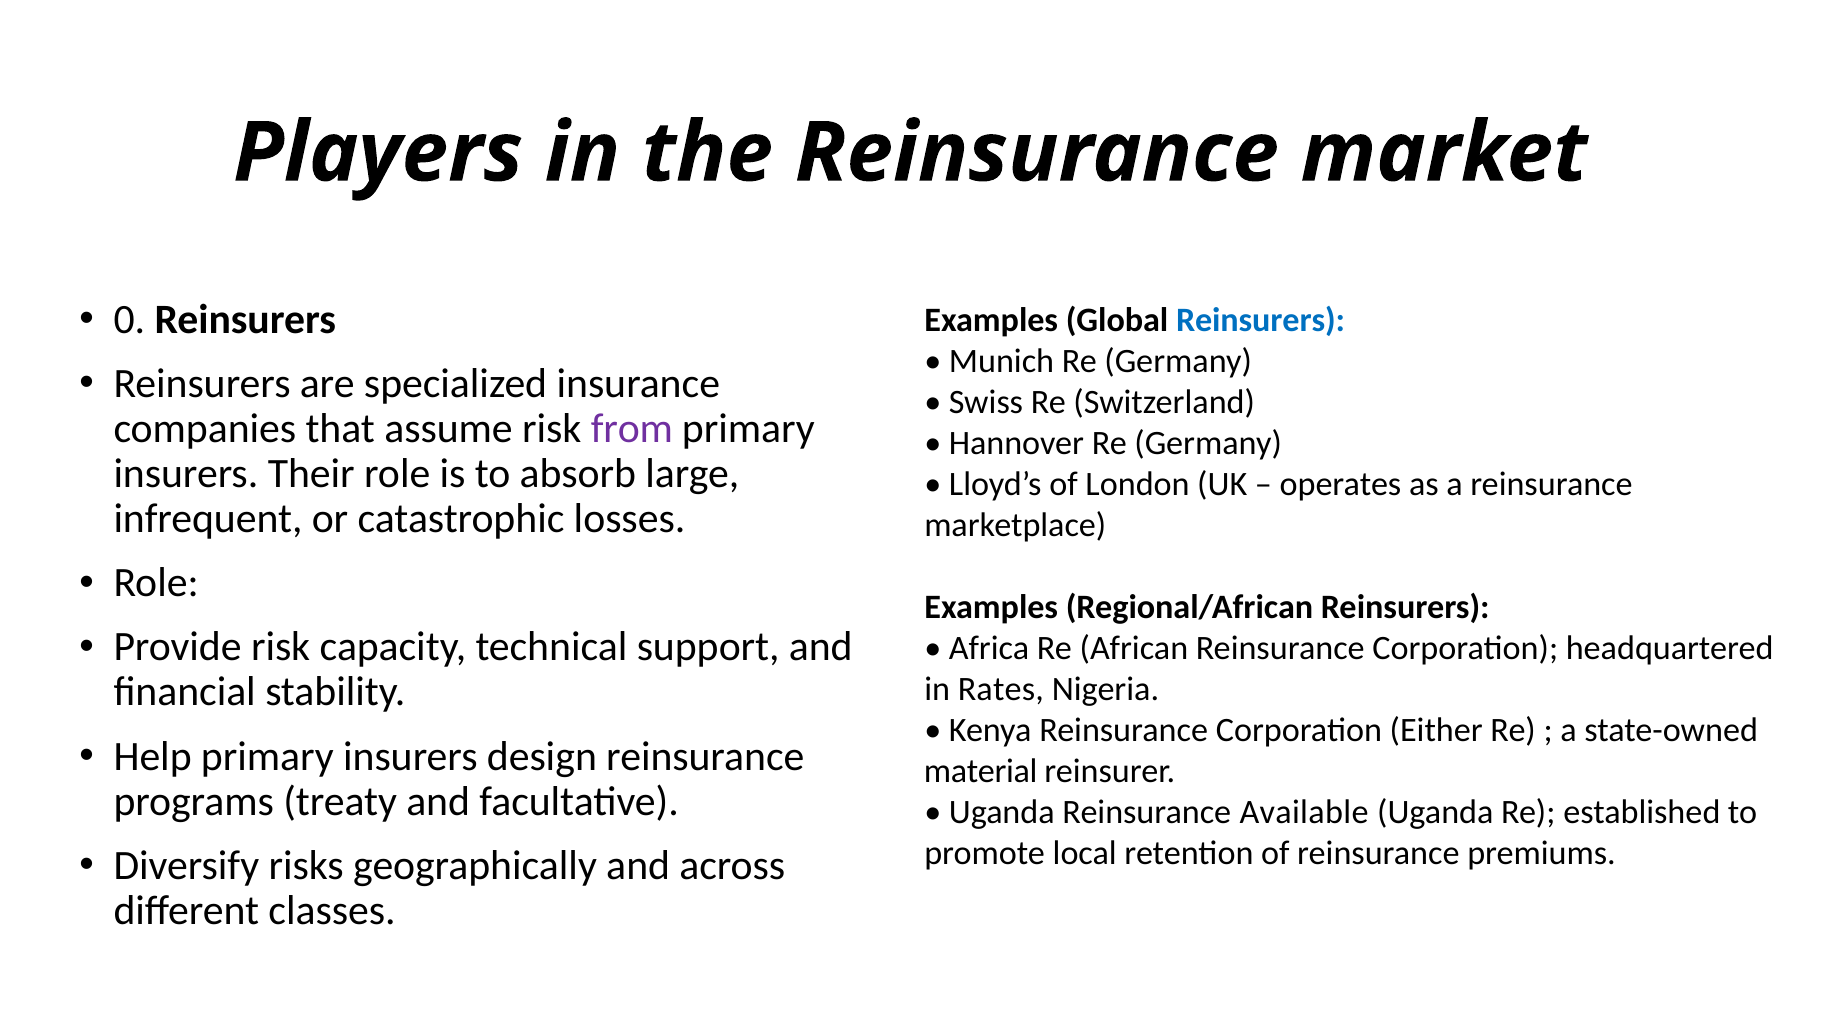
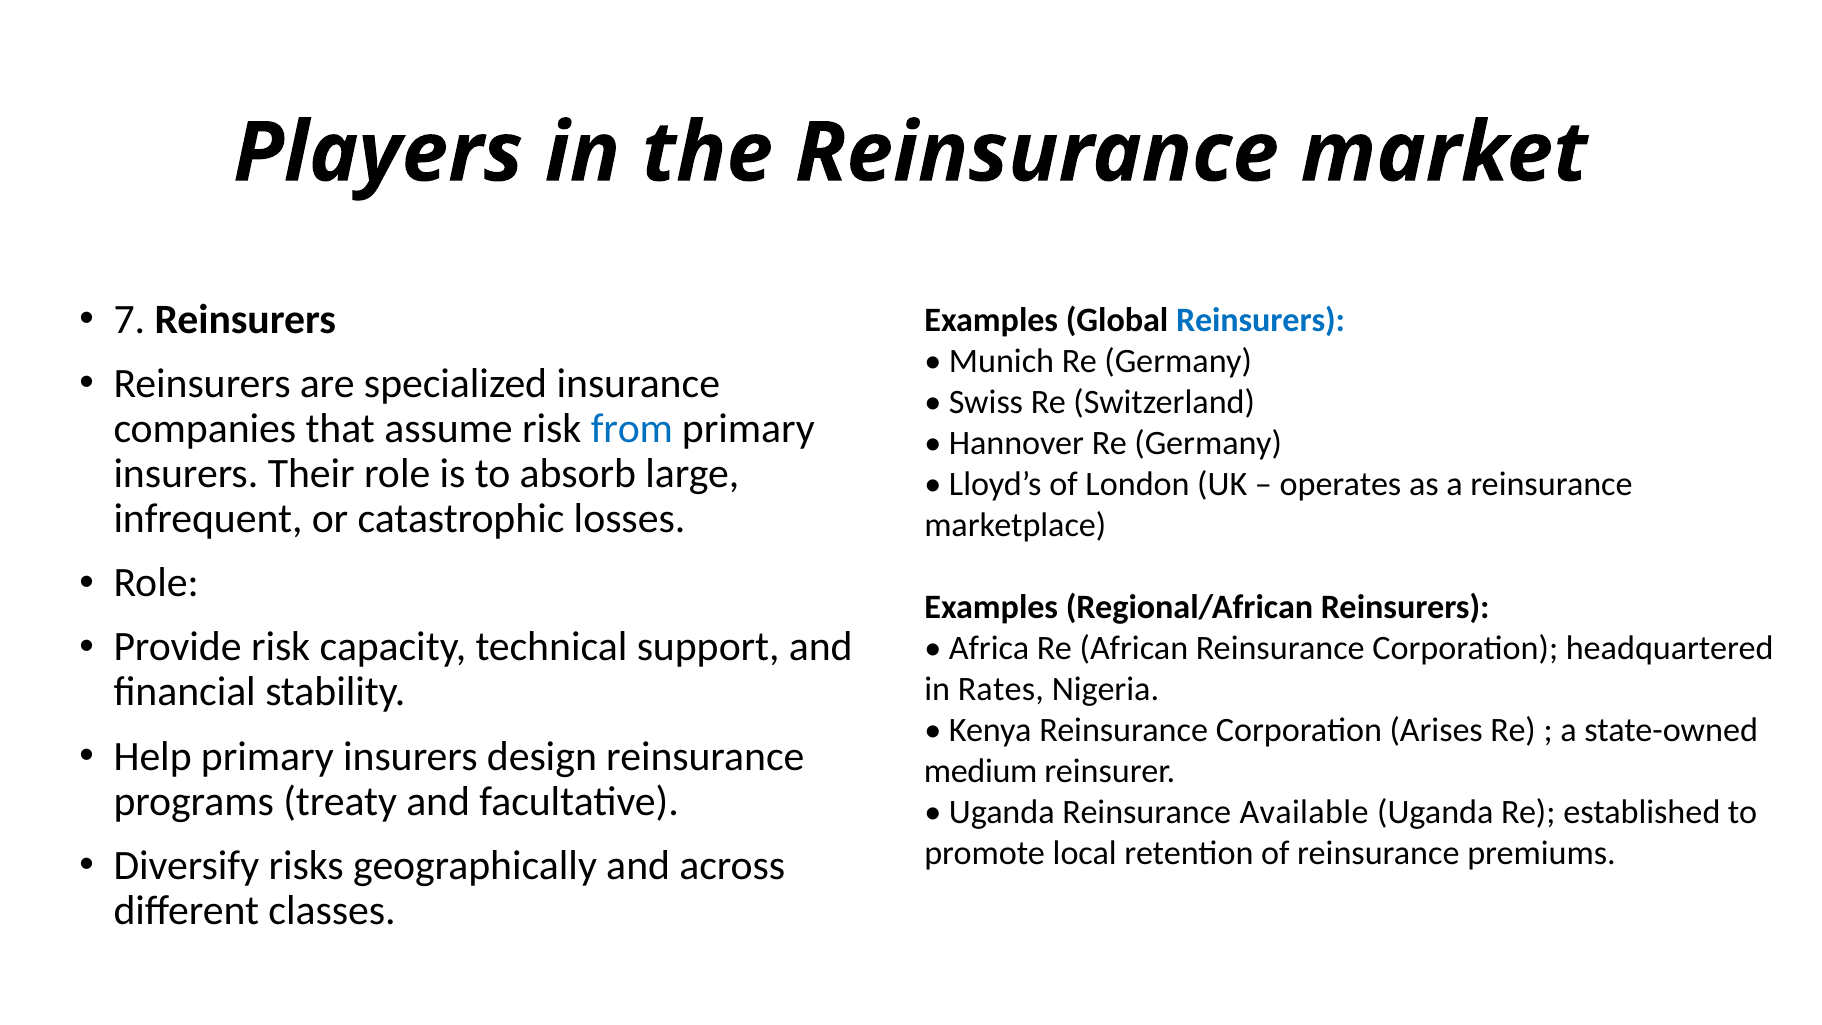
0: 0 -> 7
from colour: purple -> blue
Either: Either -> Arises
material: material -> medium
